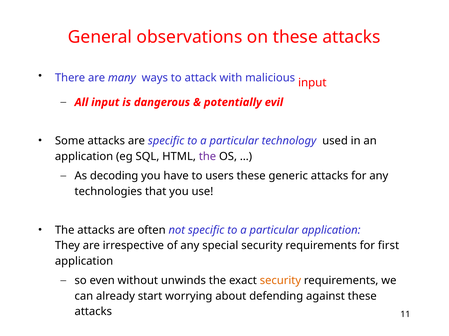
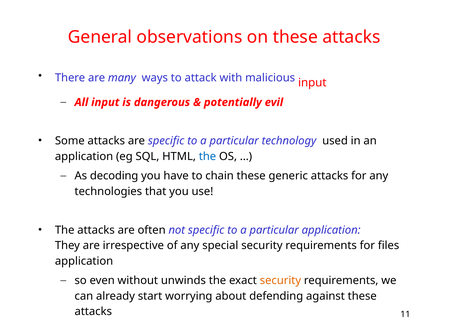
the at (207, 157) colour: purple -> blue
users: users -> chain
first: first -> files
